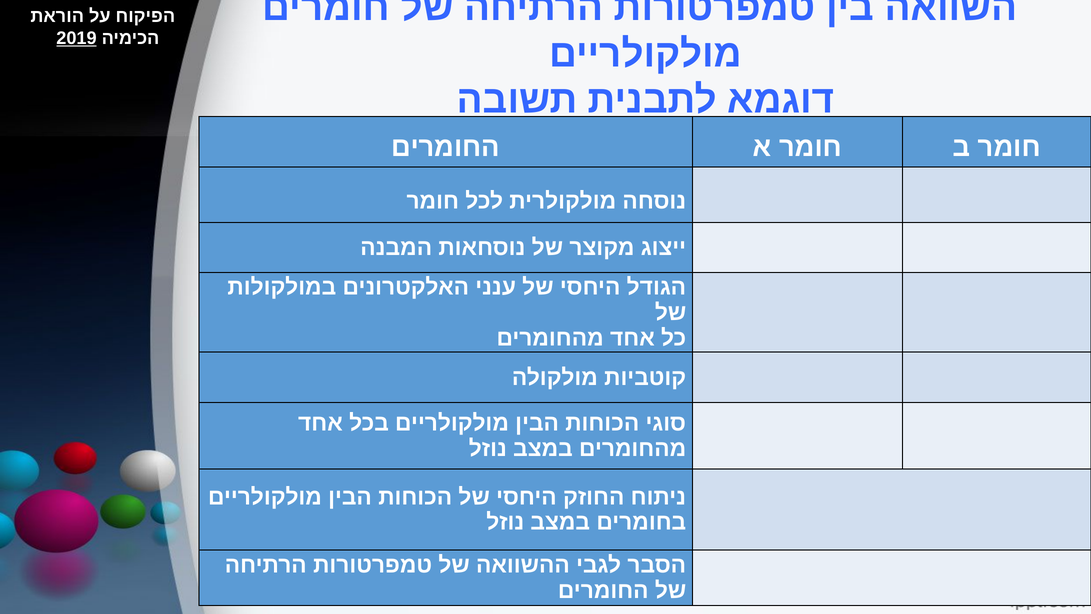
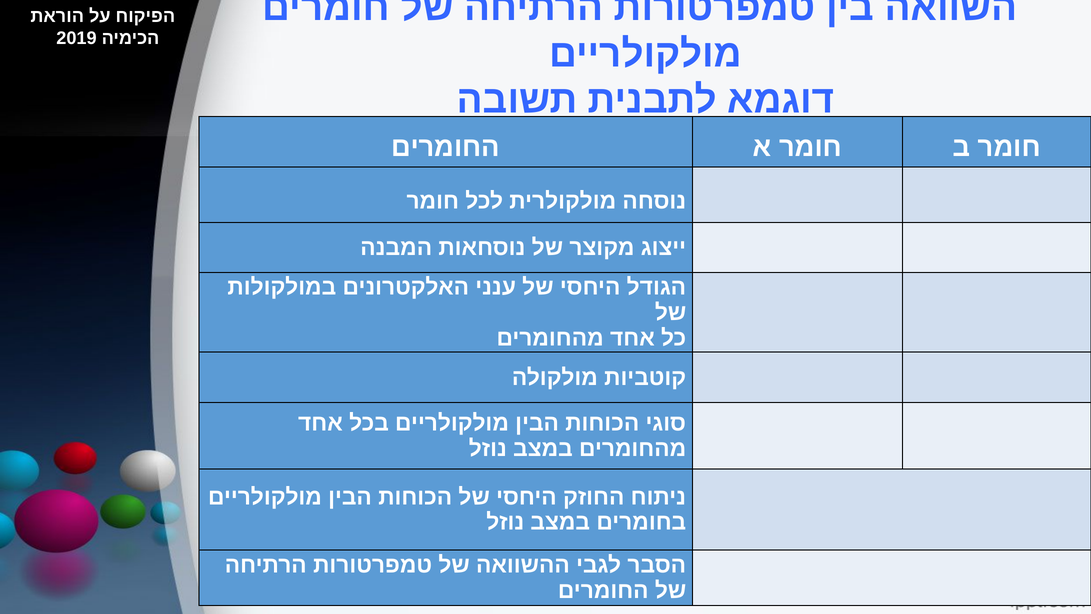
2019 underline: present -> none
